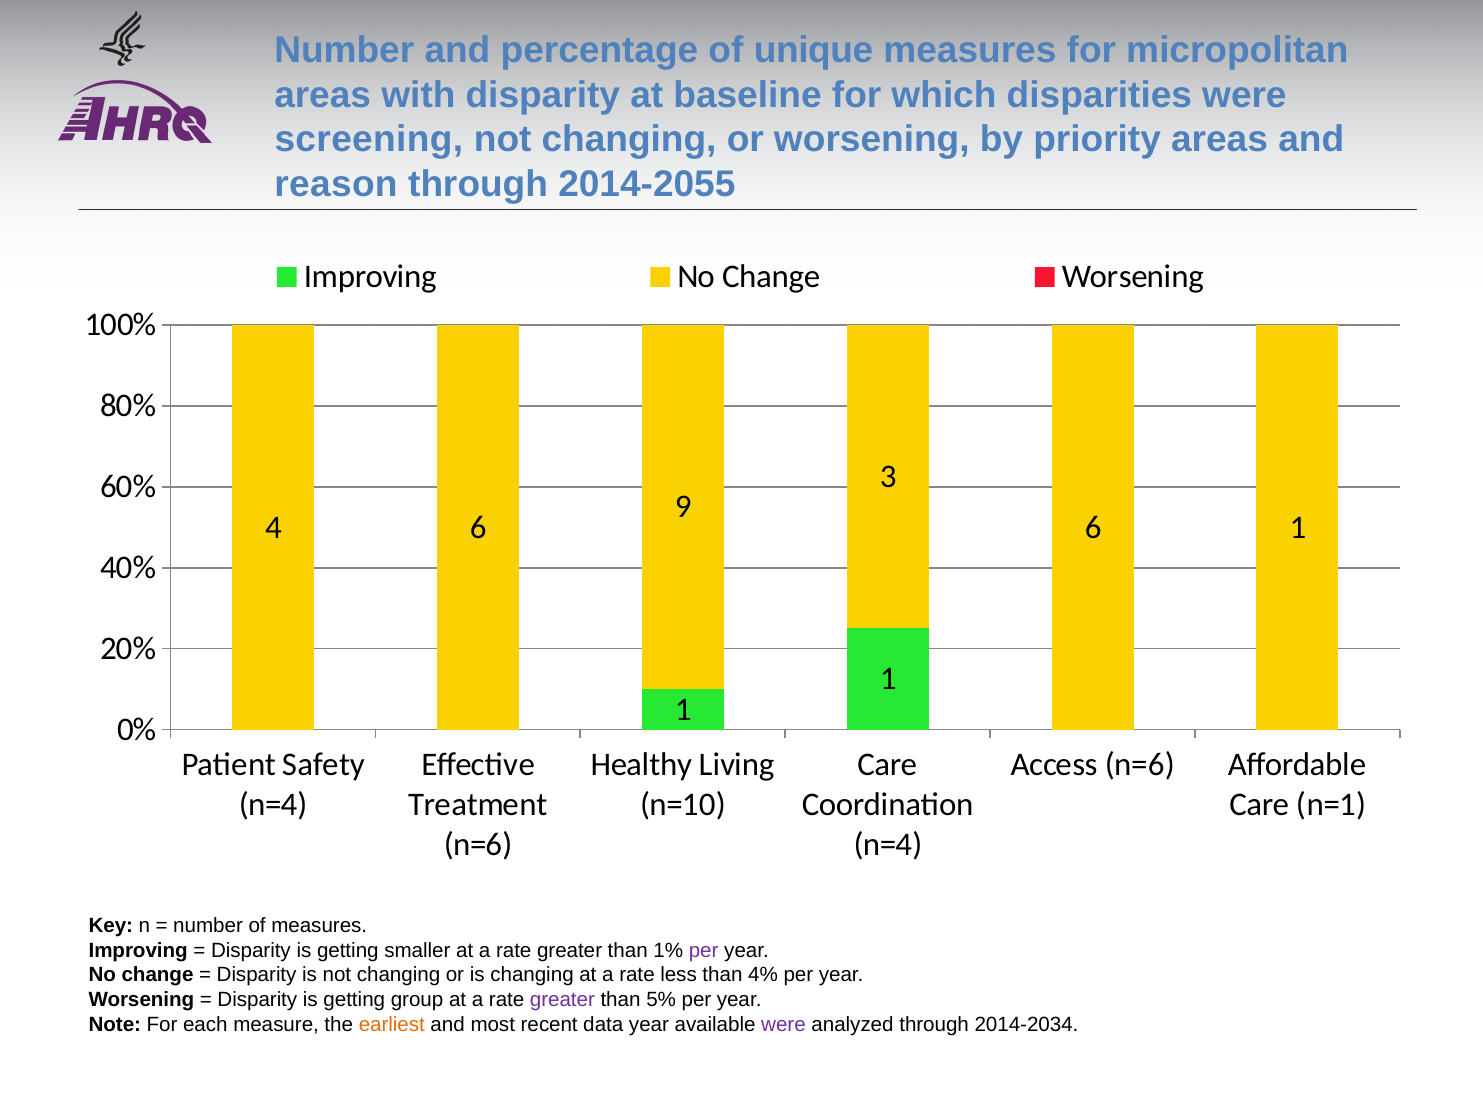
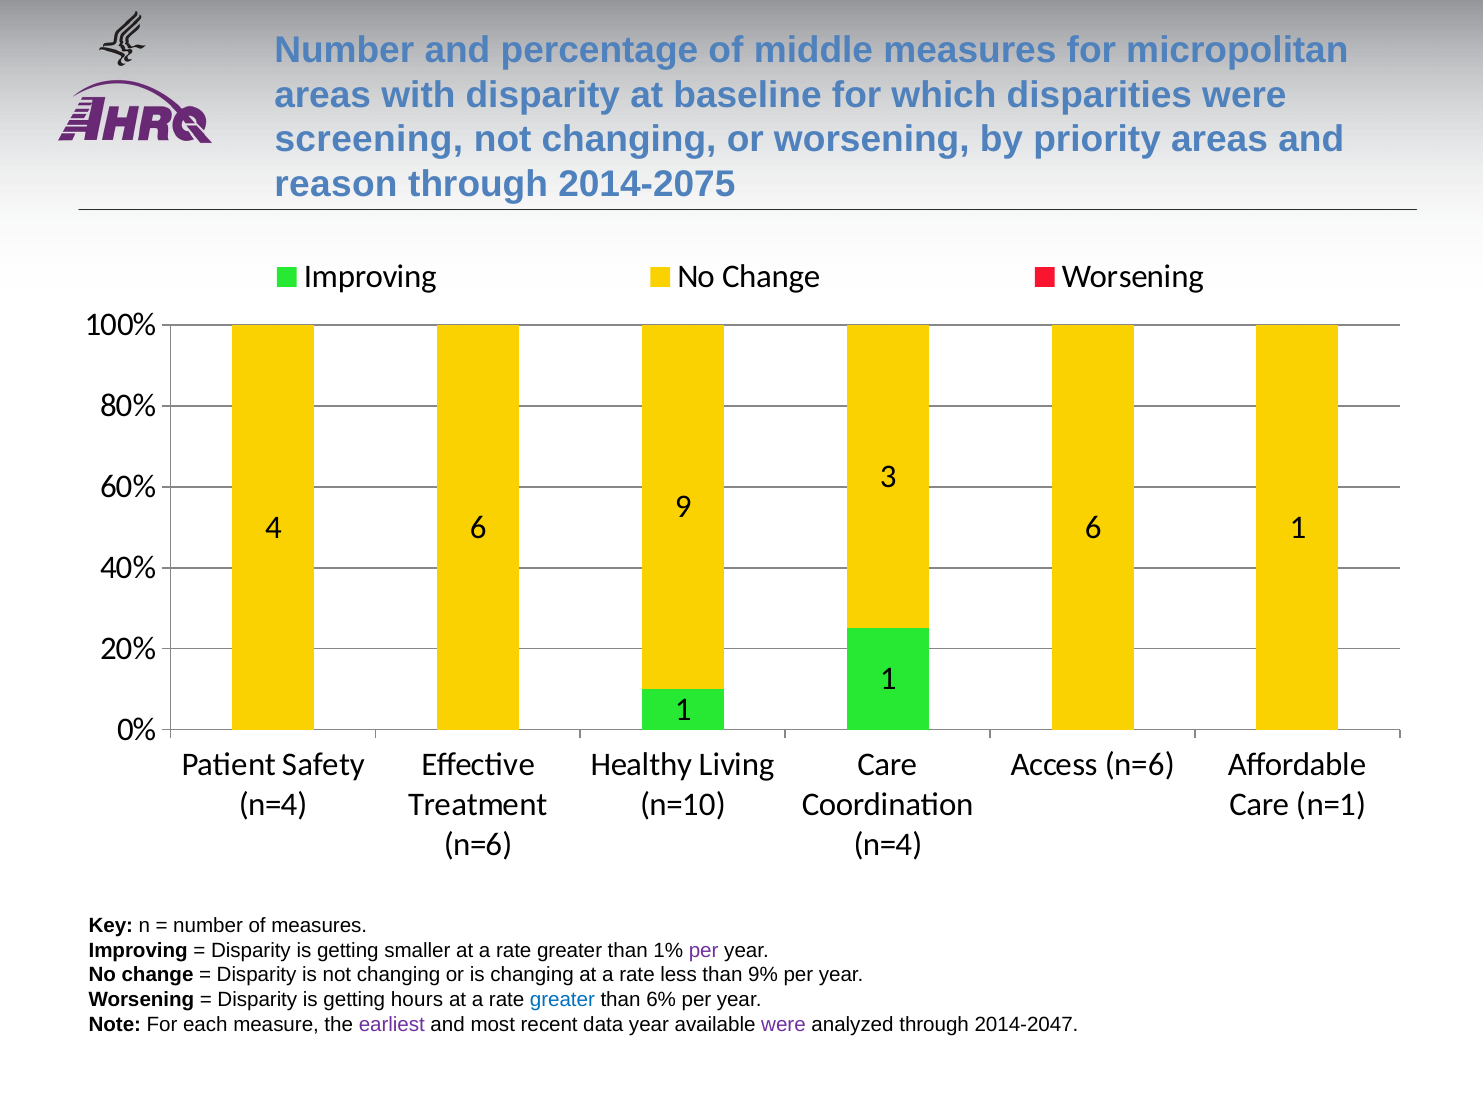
unique: unique -> middle
2014-2055: 2014-2055 -> 2014-2075
4%: 4% -> 9%
group: group -> hours
greater at (562, 1000) colour: purple -> blue
5%: 5% -> 6%
earliest colour: orange -> purple
2014-2034: 2014-2034 -> 2014-2047
